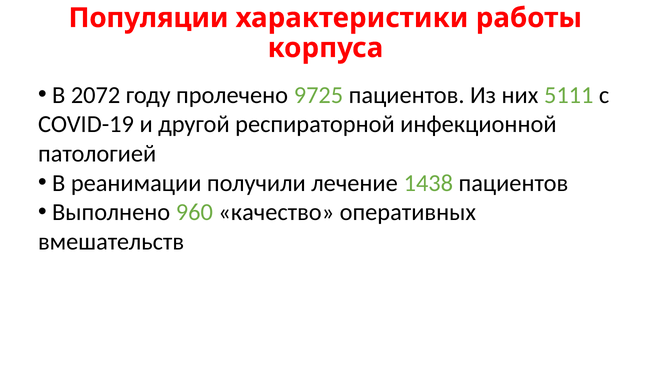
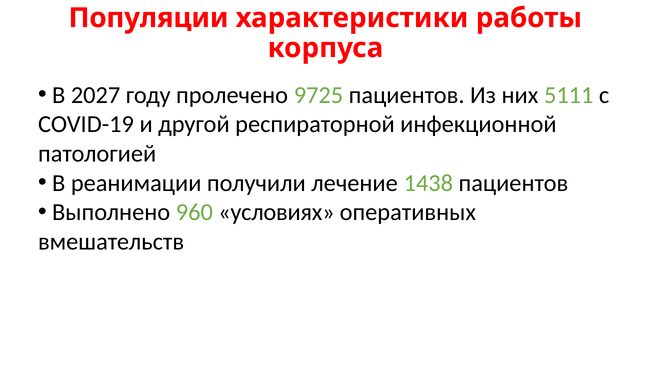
2072: 2072 -> 2027
качество: качество -> условиях
